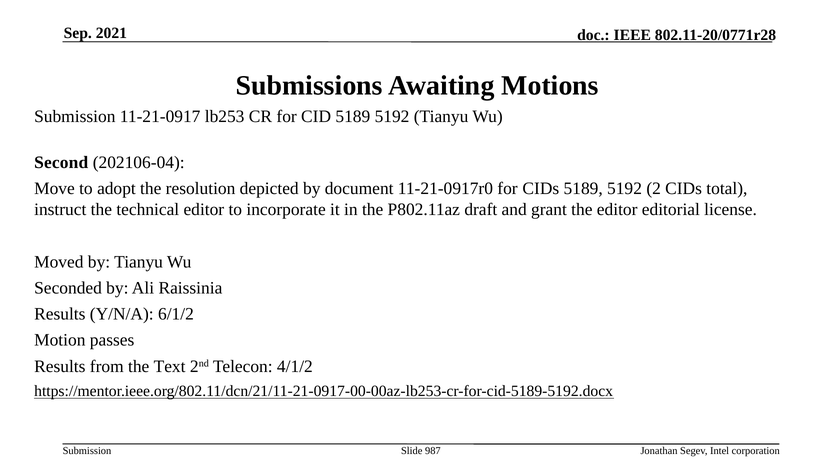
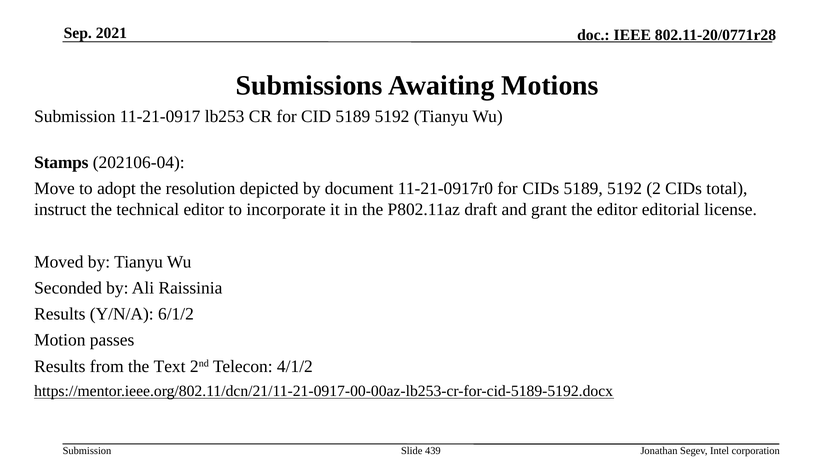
Second: Second -> Stamps
987: 987 -> 439
